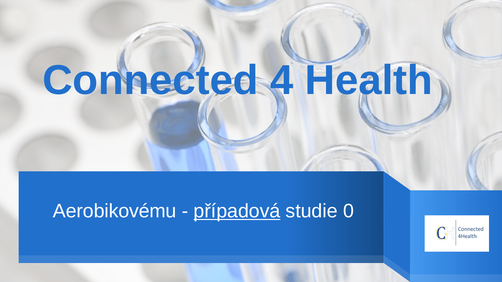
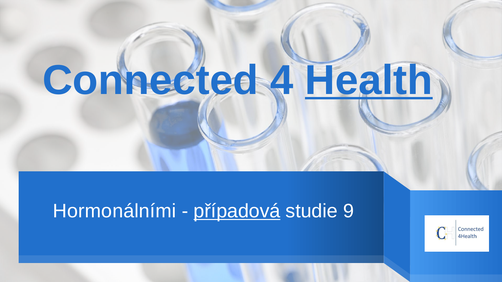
Health underline: none -> present
Aerobikovému: Aerobikovému -> Hormonálními
0: 0 -> 9
